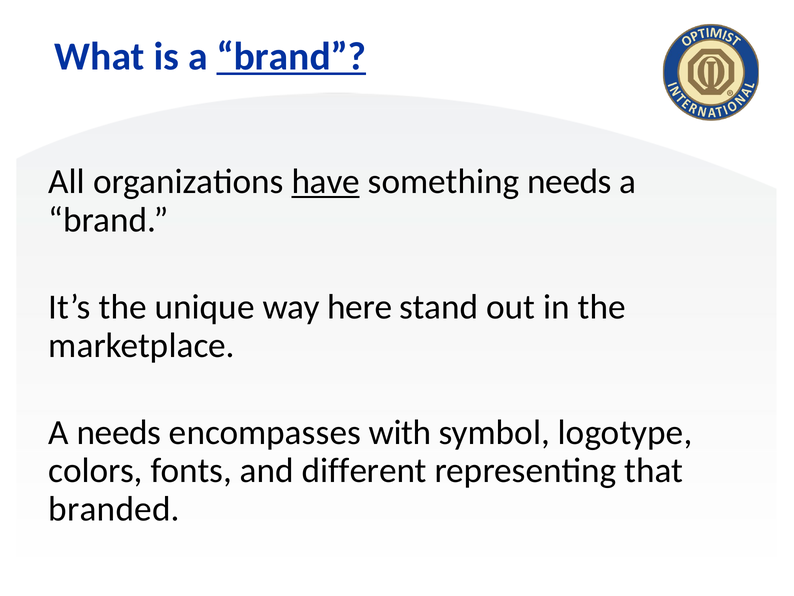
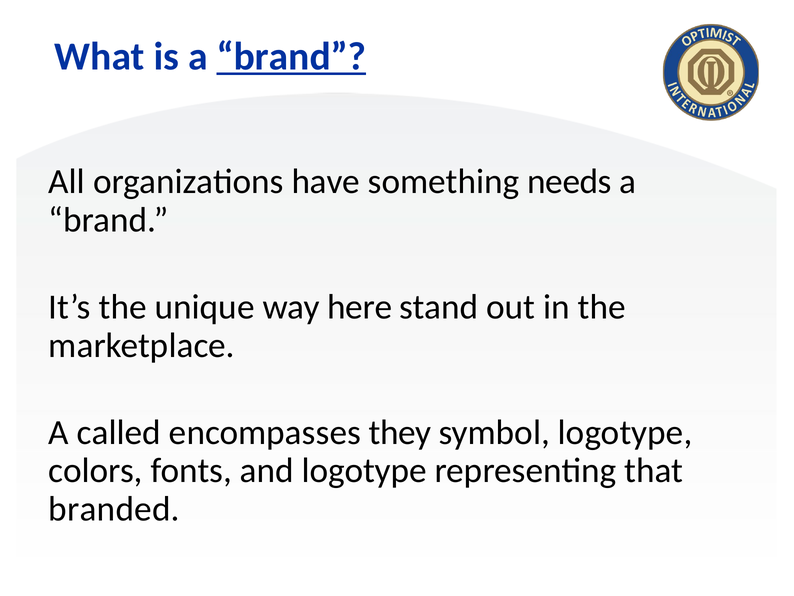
have underline: present -> none
A needs: needs -> called
with: with -> they
and different: different -> logotype
